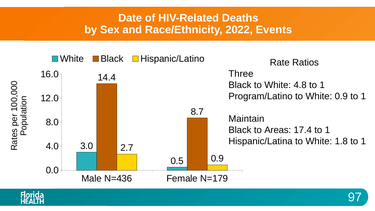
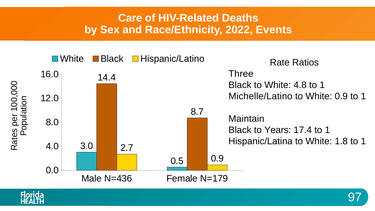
Date: Date -> Care
Program/Latino: Program/Latino -> Michelle/Latino
Areas: Areas -> Years
